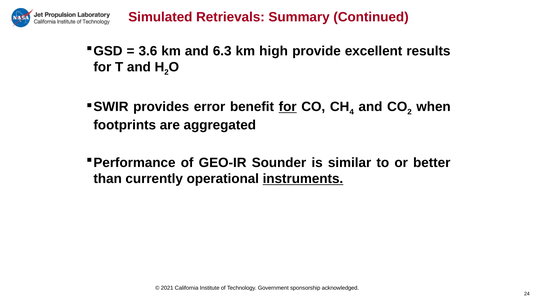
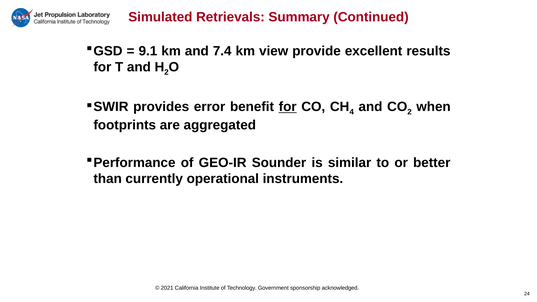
3.6: 3.6 -> 9.1
6.3: 6.3 -> 7.4
high: high -> view
instruments underline: present -> none
